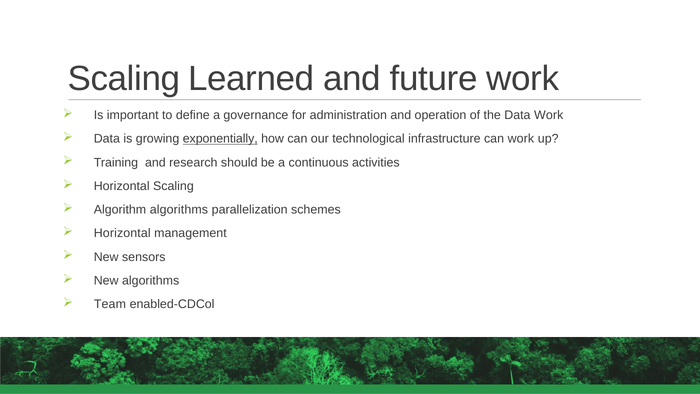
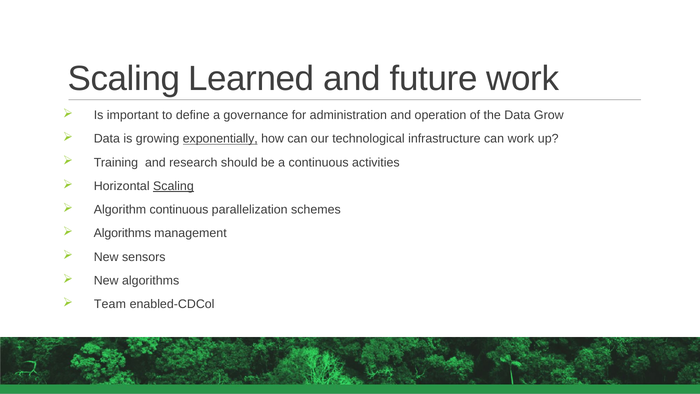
Data Work: Work -> Grow
Scaling at (173, 186) underline: none -> present
Algorithm algorithms: algorithms -> continuous
Horizontal at (122, 233): Horizontal -> Algorithms
